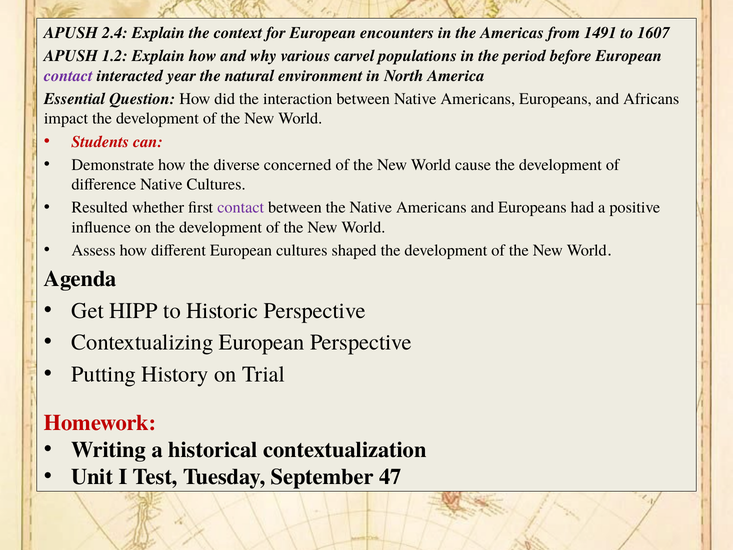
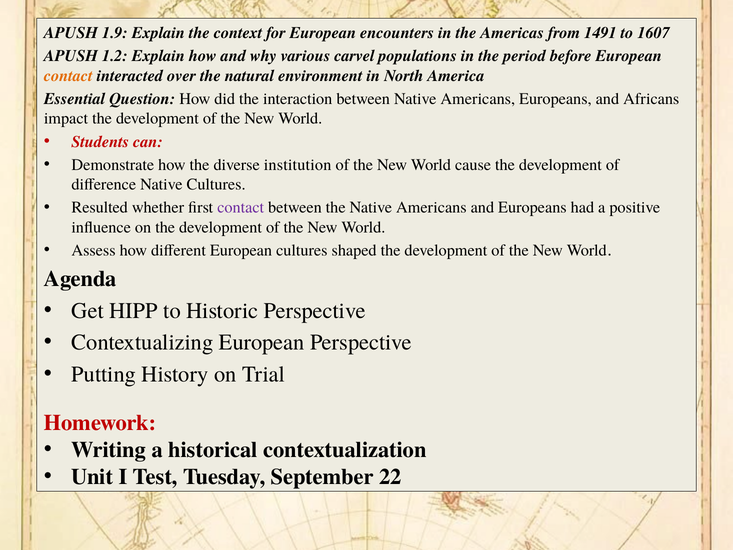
2.4: 2.4 -> 1.9
contact at (68, 76) colour: purple -> orange
year: year -> over
concerned: concerned -> institution
47: 47 -> 22
